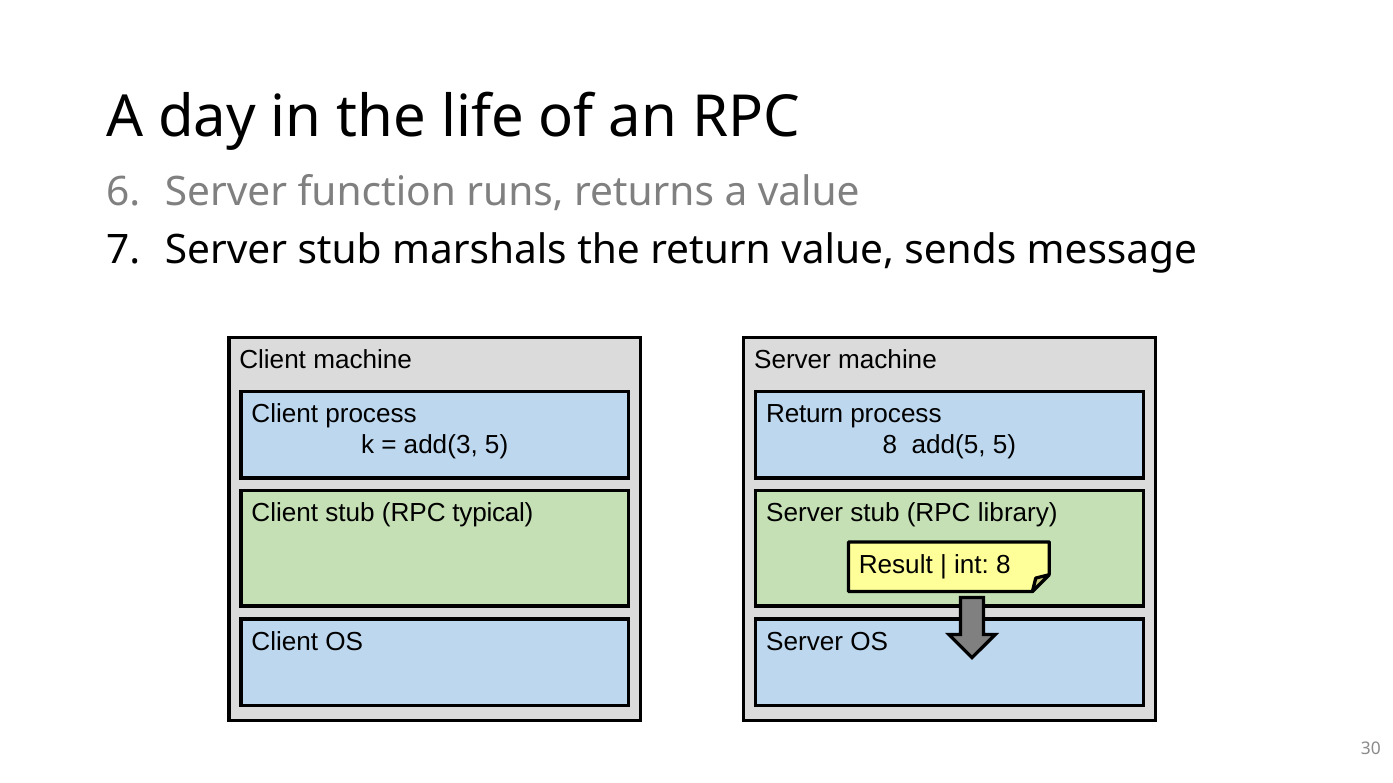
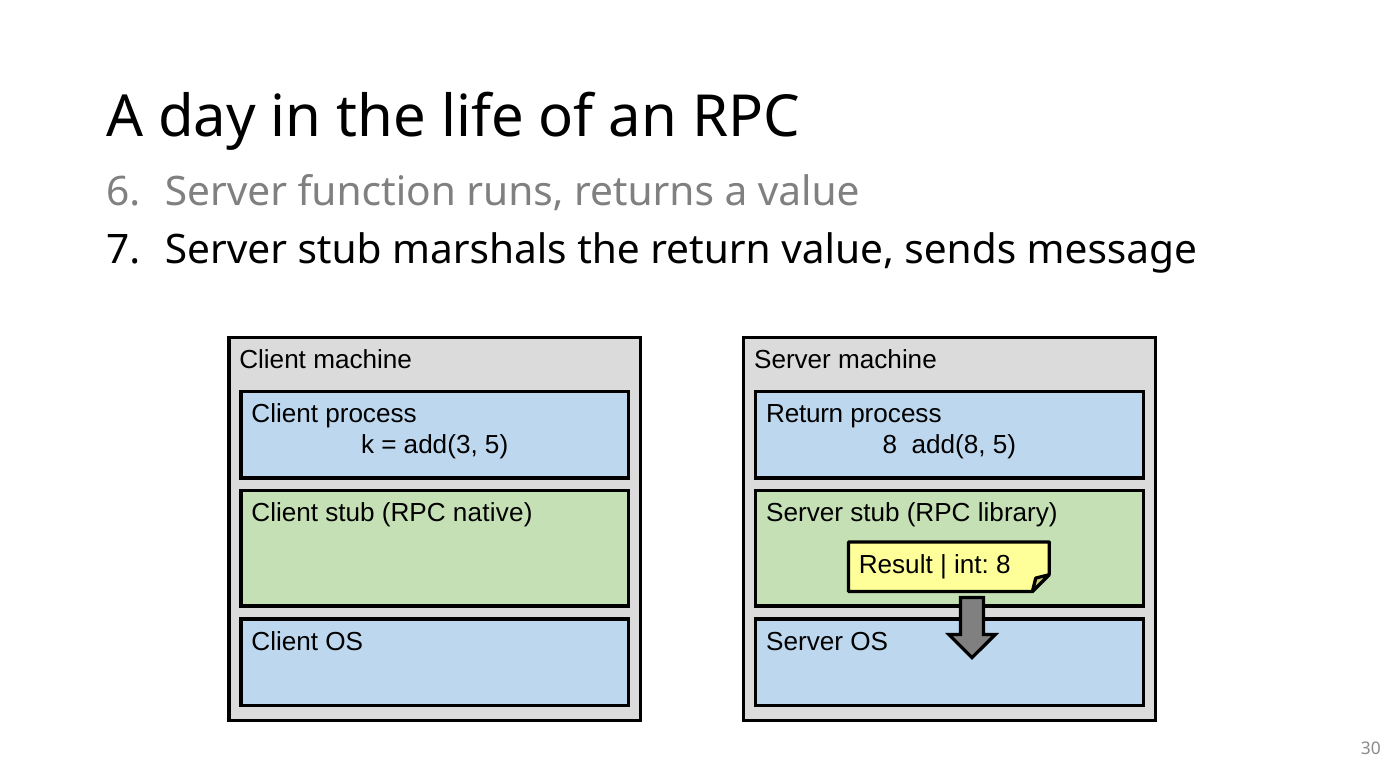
add(5: add(5 -> add(8
typical: typical -> native
